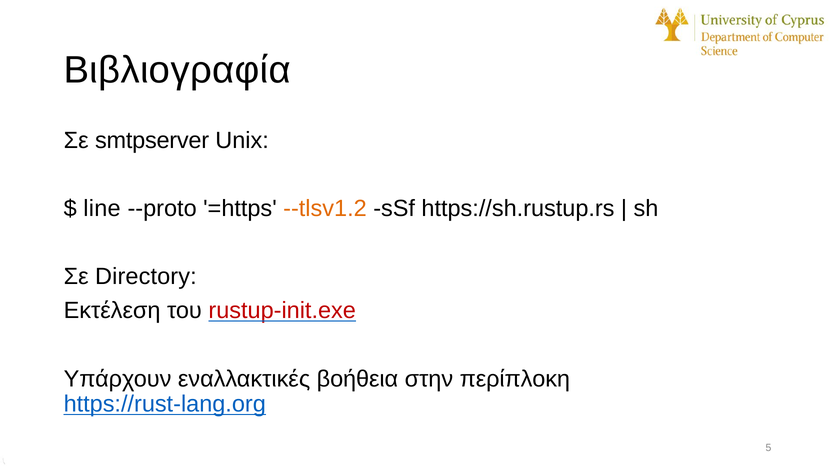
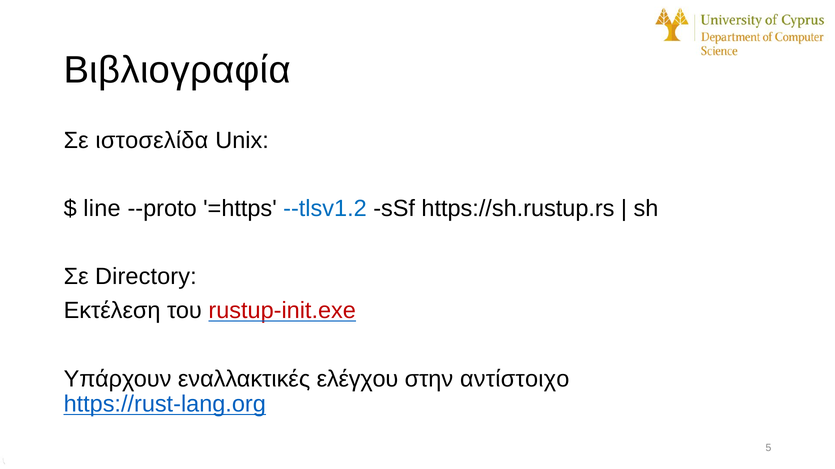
smtpserver: smtpserver -> ιστοσελίδα
--tlsv1.2 colour: orange -> blue
βοήθεια: βοήθεια -> ελέγχου
περίπλοκη: περίπλοκη -> αντίστοιχο
